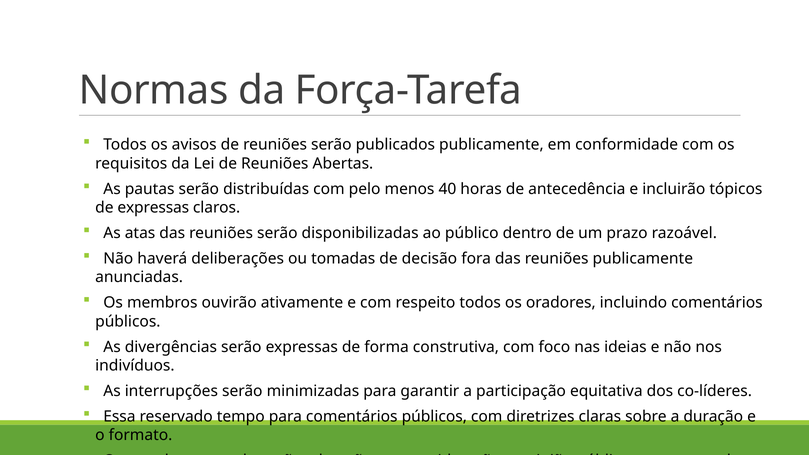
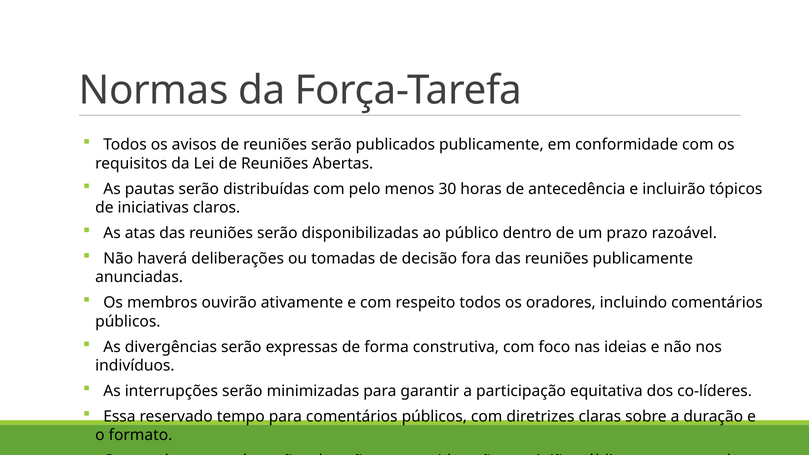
40: 40 -> 30
de expressas: expressas -> iniciativas
